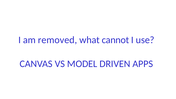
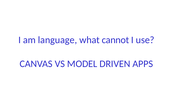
removed: removed -> language
